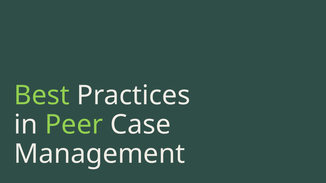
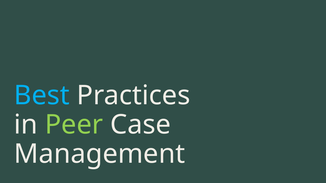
Best colour: light green -> light blue
